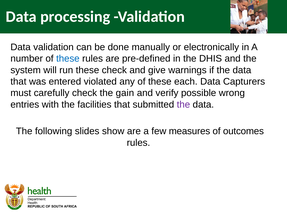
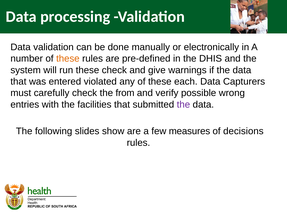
these at (68, 59) colour: blue -> orange
gain: gain -> from
outcomes: outcomes -> decisions
